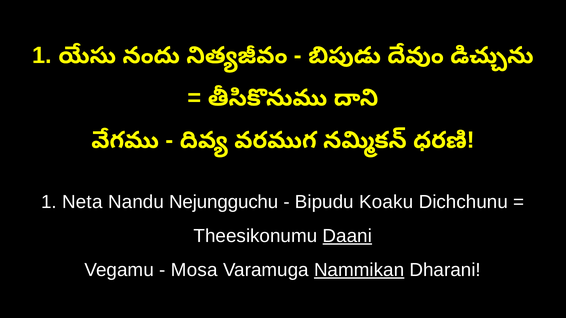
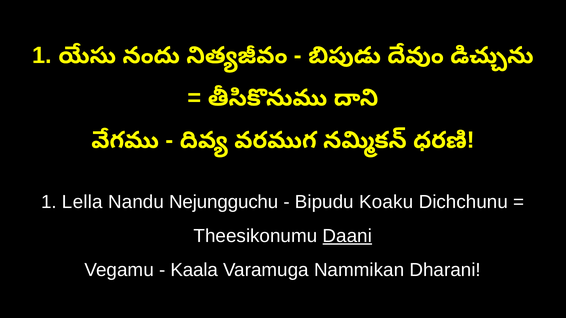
Neta: Neta -> Lella
Mosa: Mosa -> Kaala
Nammikan underline: present -> none
